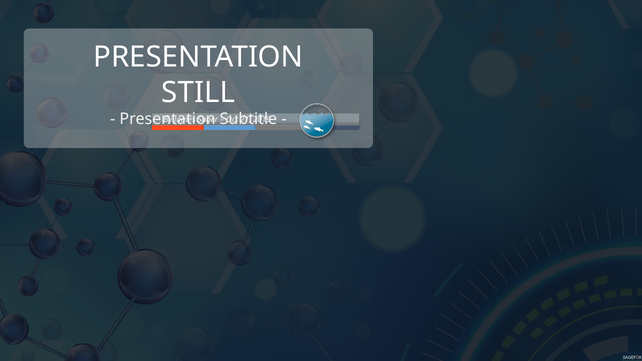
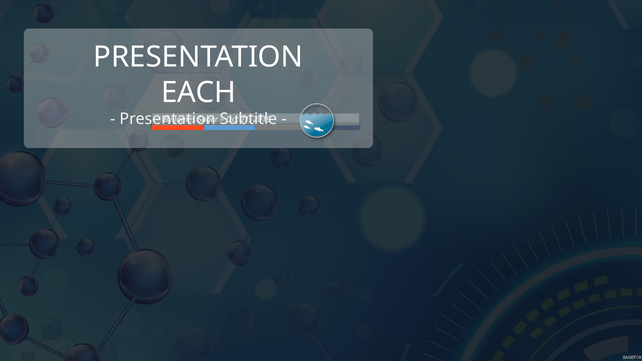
STILL: STILL -> EACH
